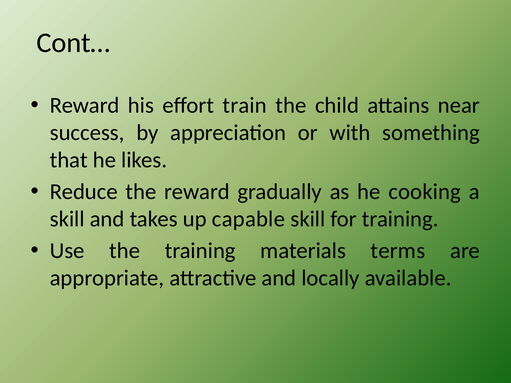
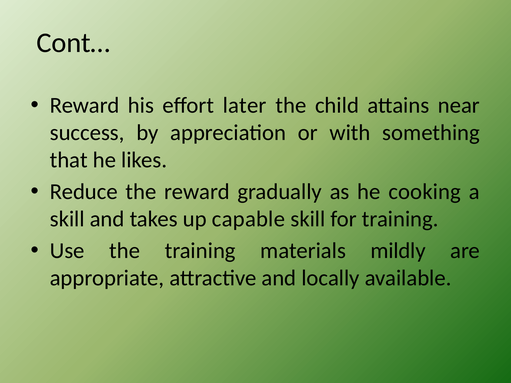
train: train -> later
terms: terms -> mildly
